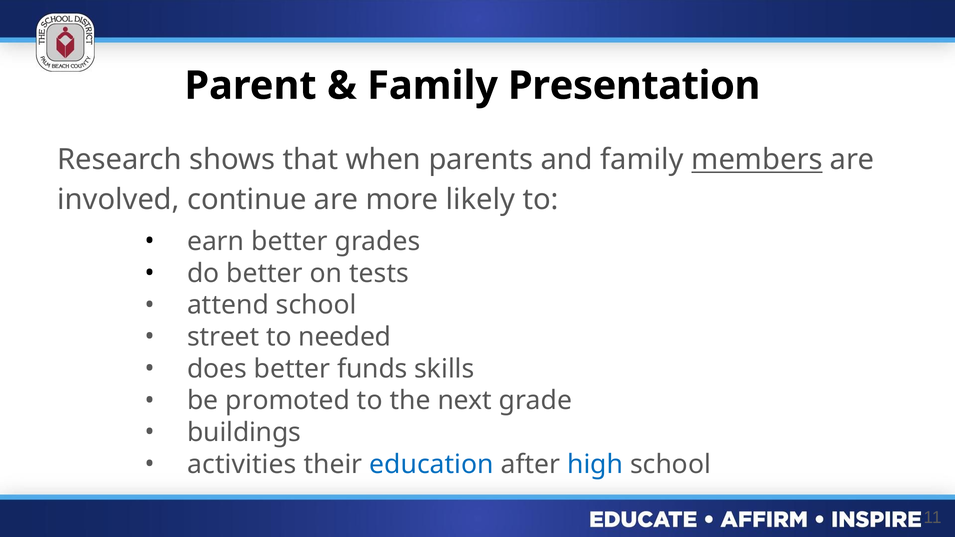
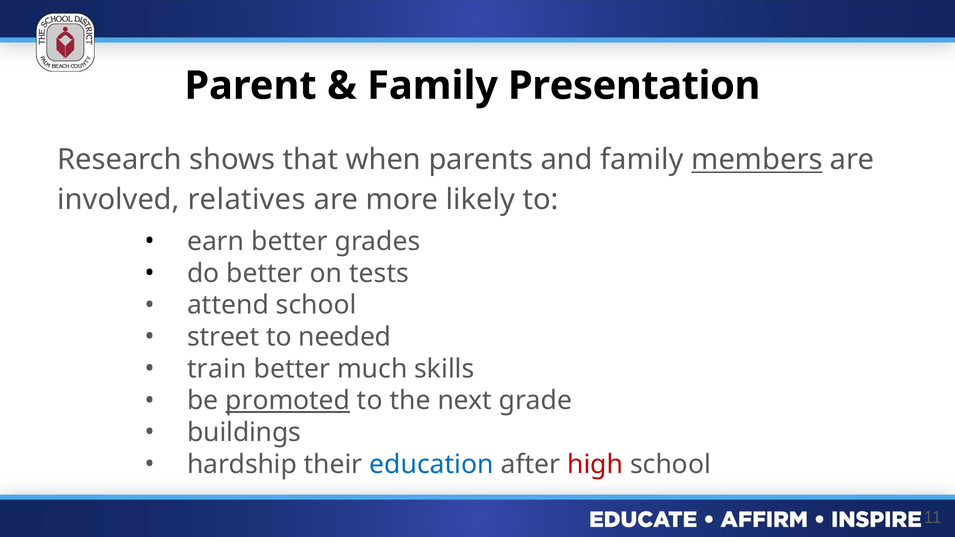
continue: continue -> relatives
does: does -> train
funds: funds -> much
promoted underline: none -> present
activities: activities -> hardship
high colour: blue -> red
